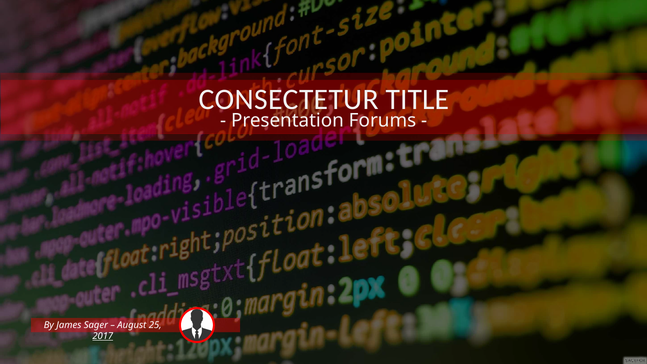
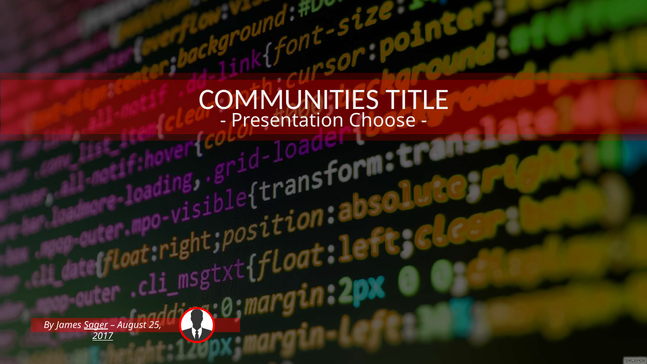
CONSECTETUR: CONSECTETUR -> COMMUNITIES
Forums: Forums -> Choose
Sager underline: none -> present
